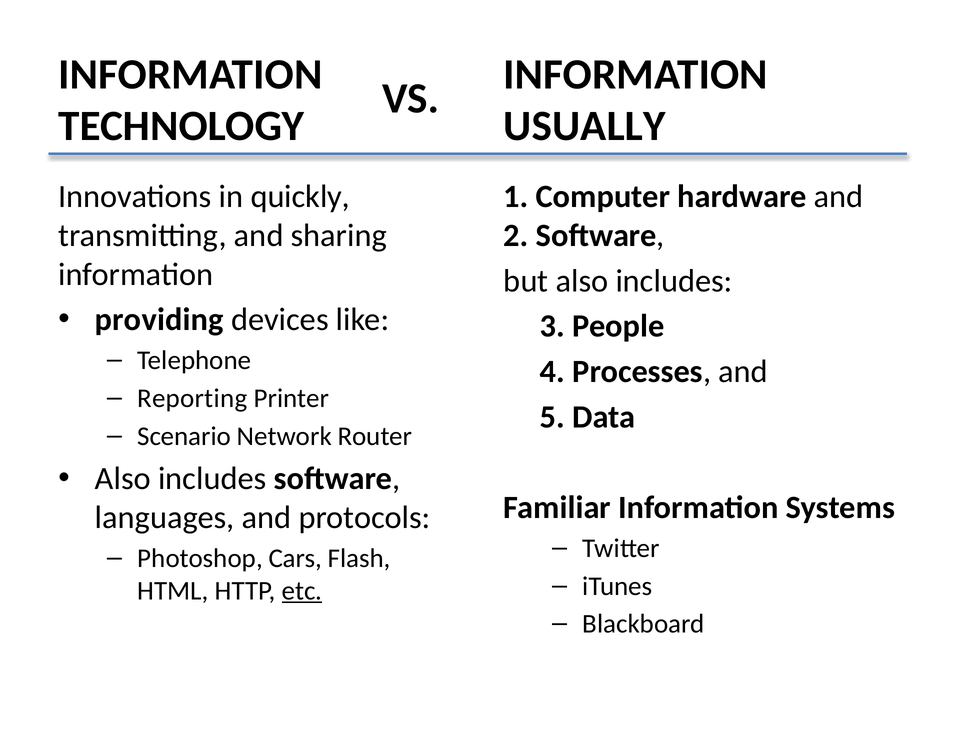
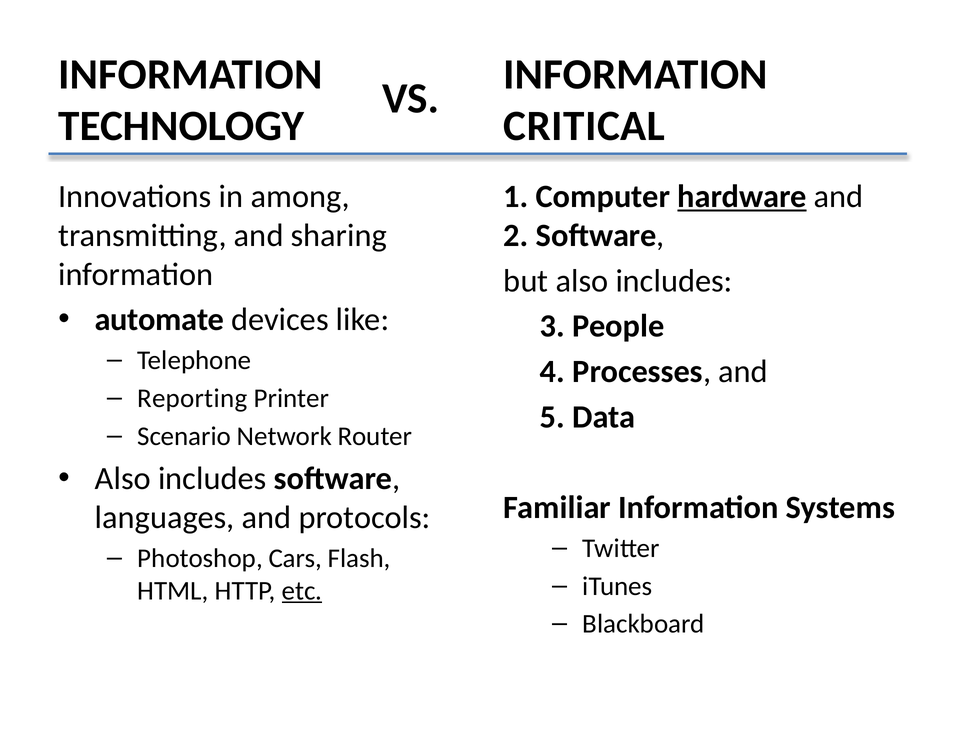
USUALLY: USUALLY -> CRITICAL
quickly: quickly -> among
hardware underline: none -> present
providing: providing -> automate
